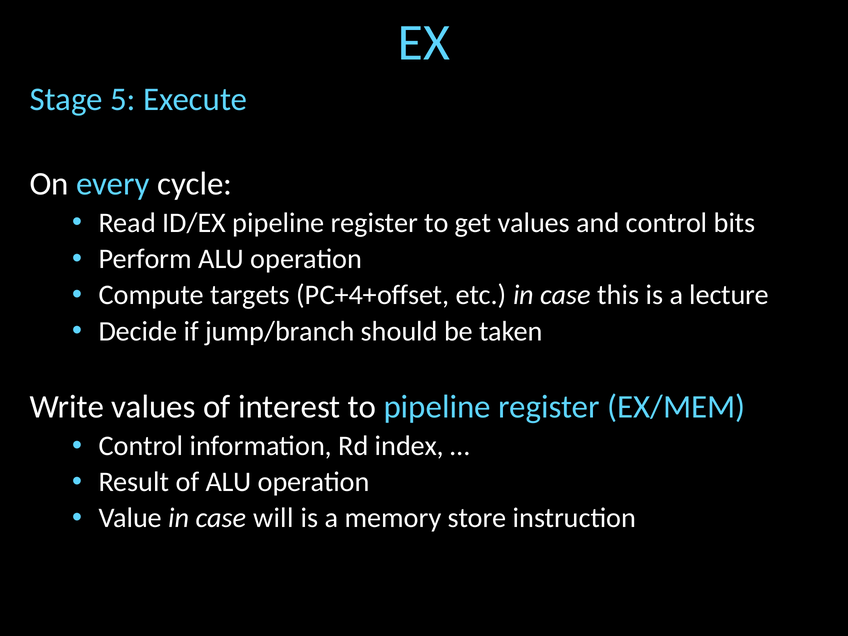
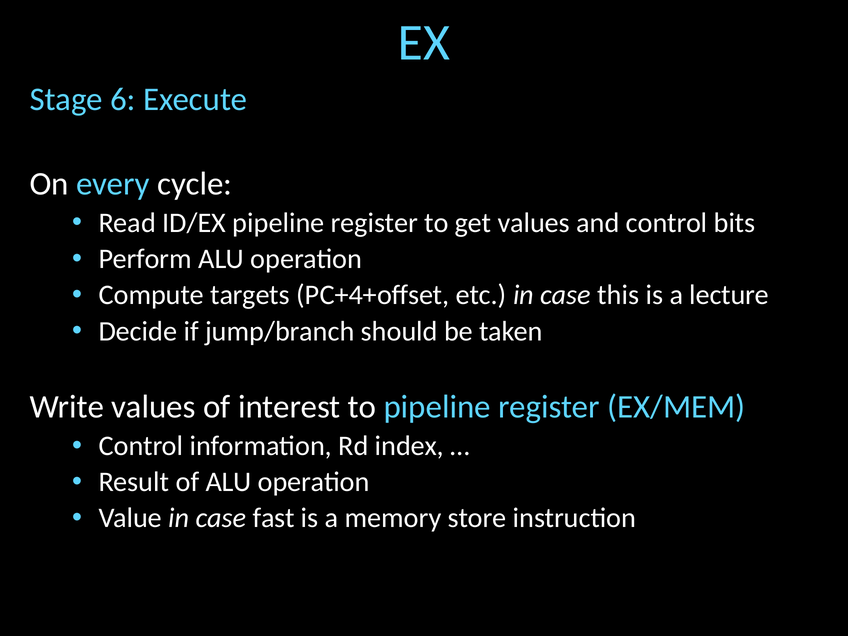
5: 5 -> 6
will: will -> fast
